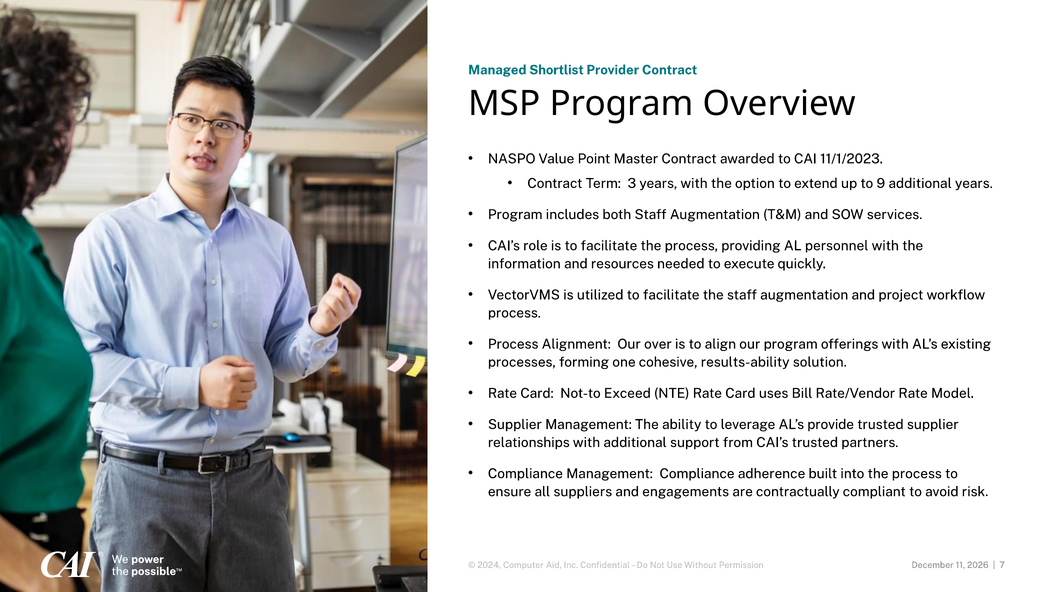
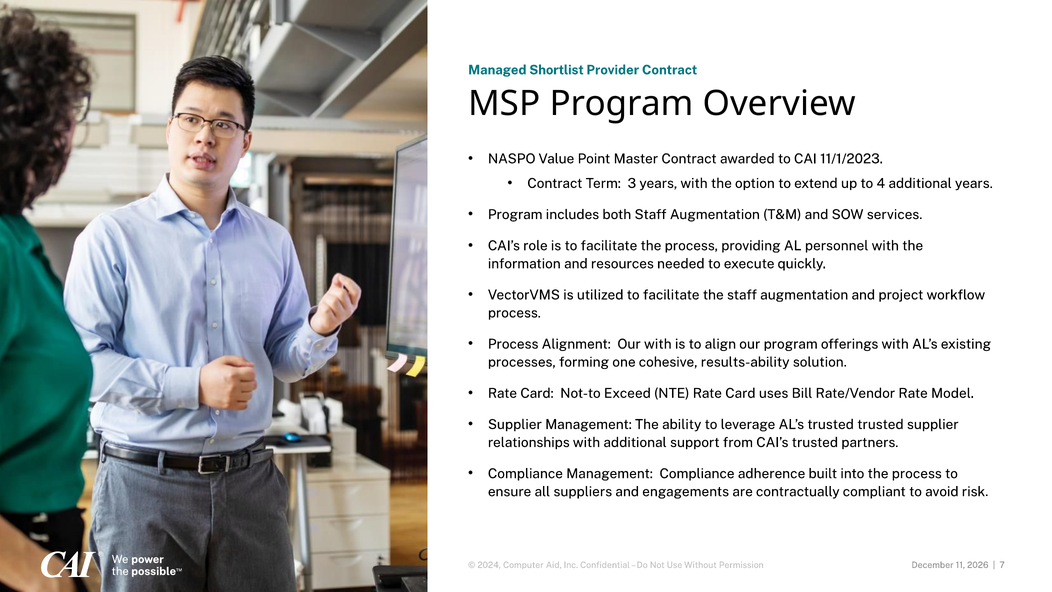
9: 9 -> 4
Our over: over -> with
AL’s provide: provide -> trusted
